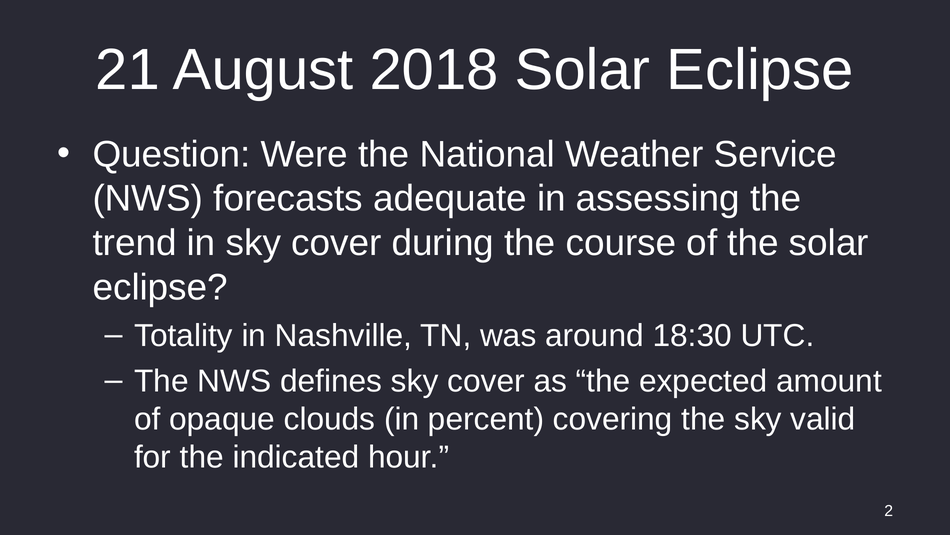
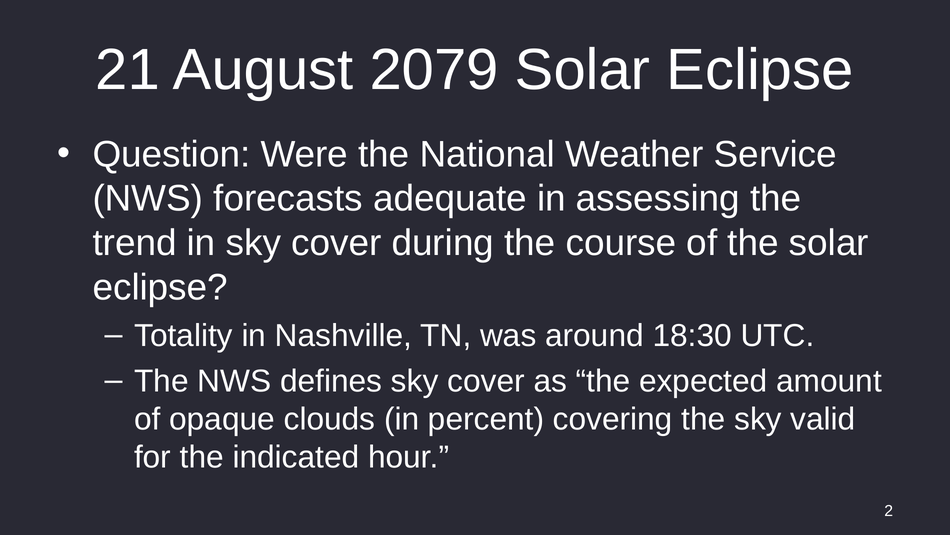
2018: 2018 -> 2079
